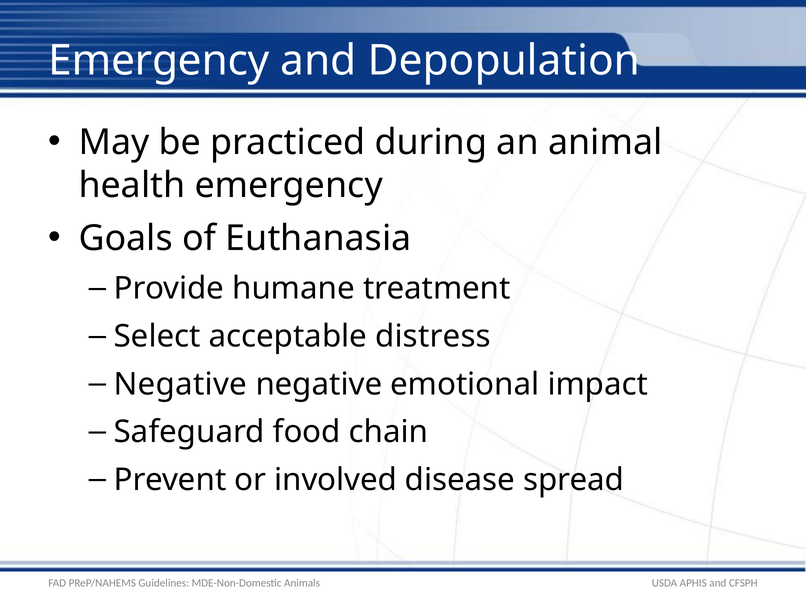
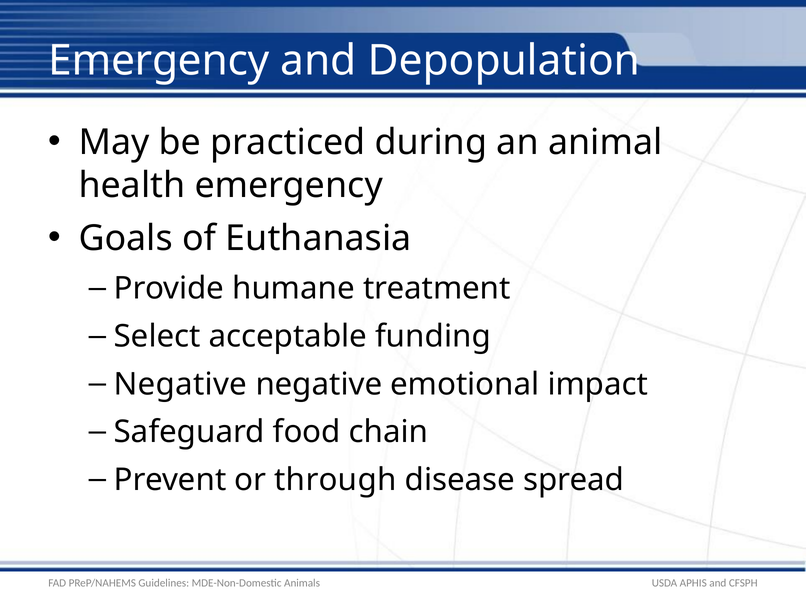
distress: distress -> funding
involved: involved -> through
